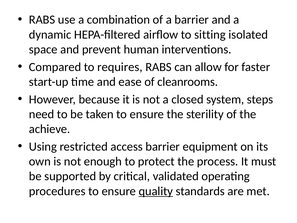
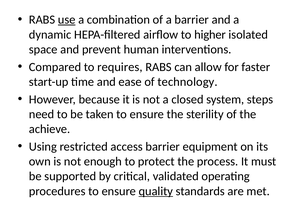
use underline: none -> present
sitting: sitting -> higher
cleanrooms: cleanrooms -> technology
